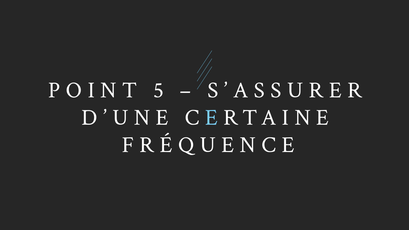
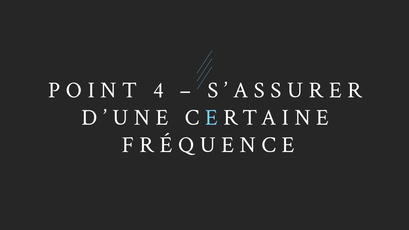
5: 5 -> 4
